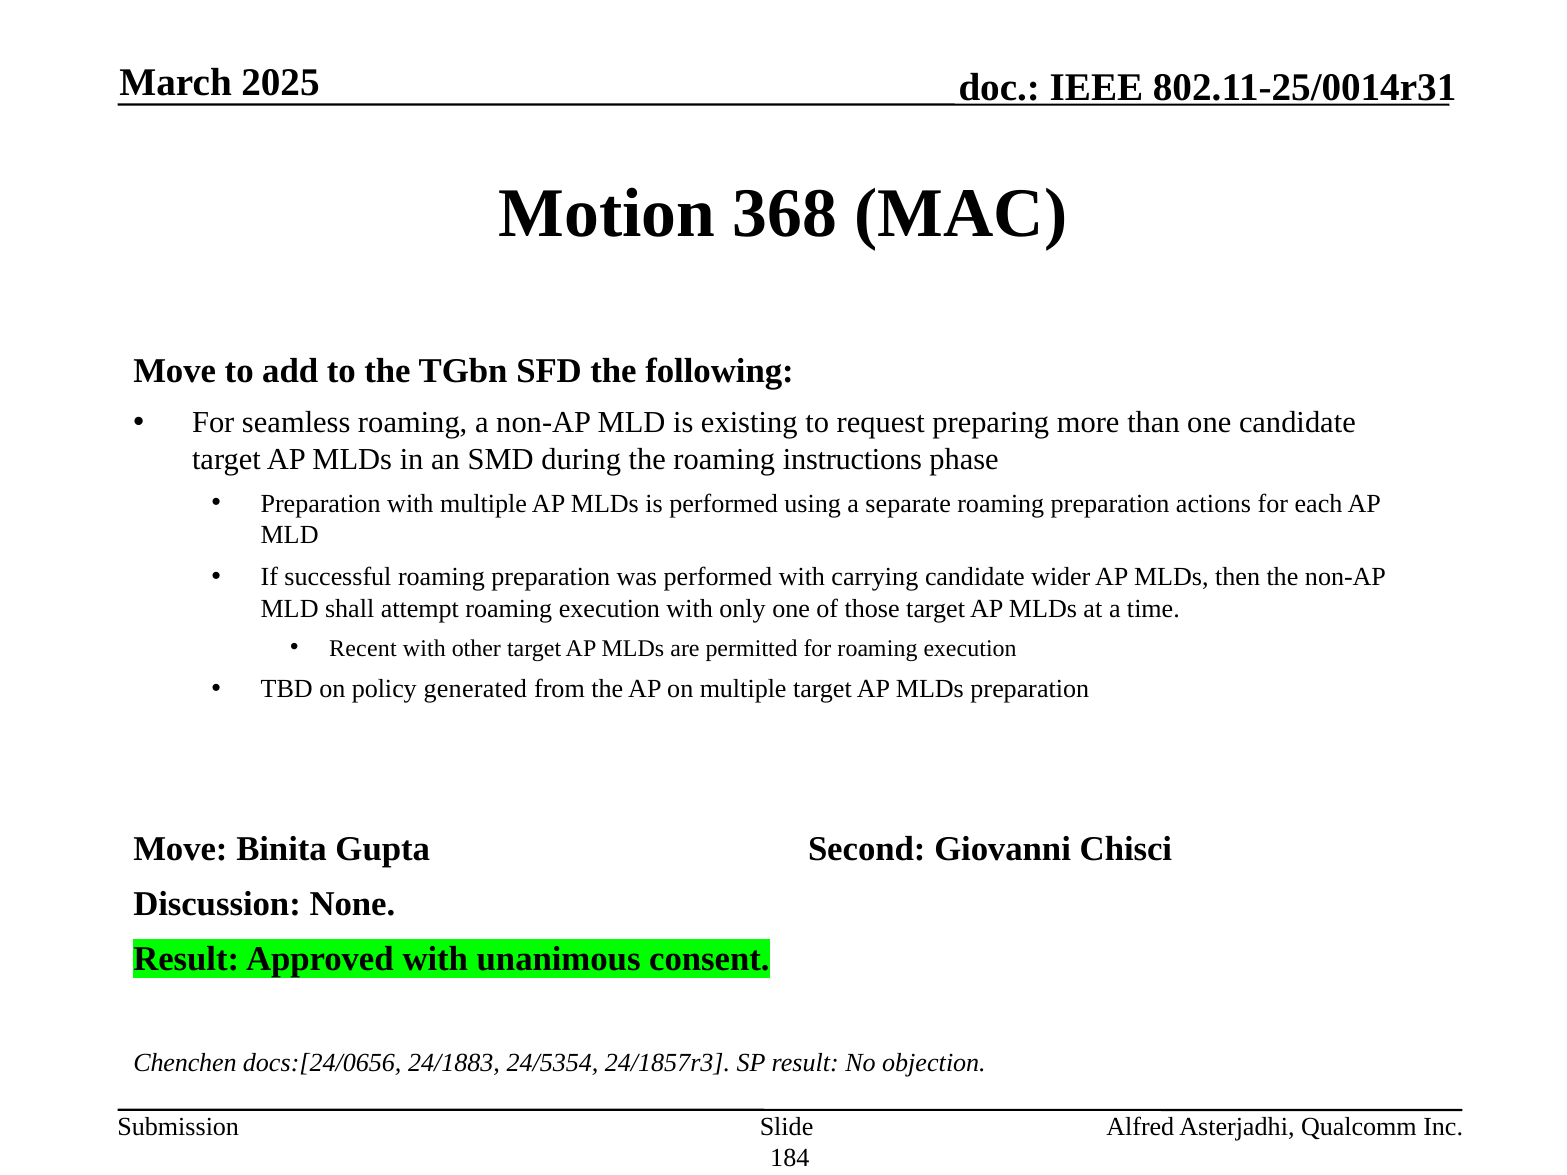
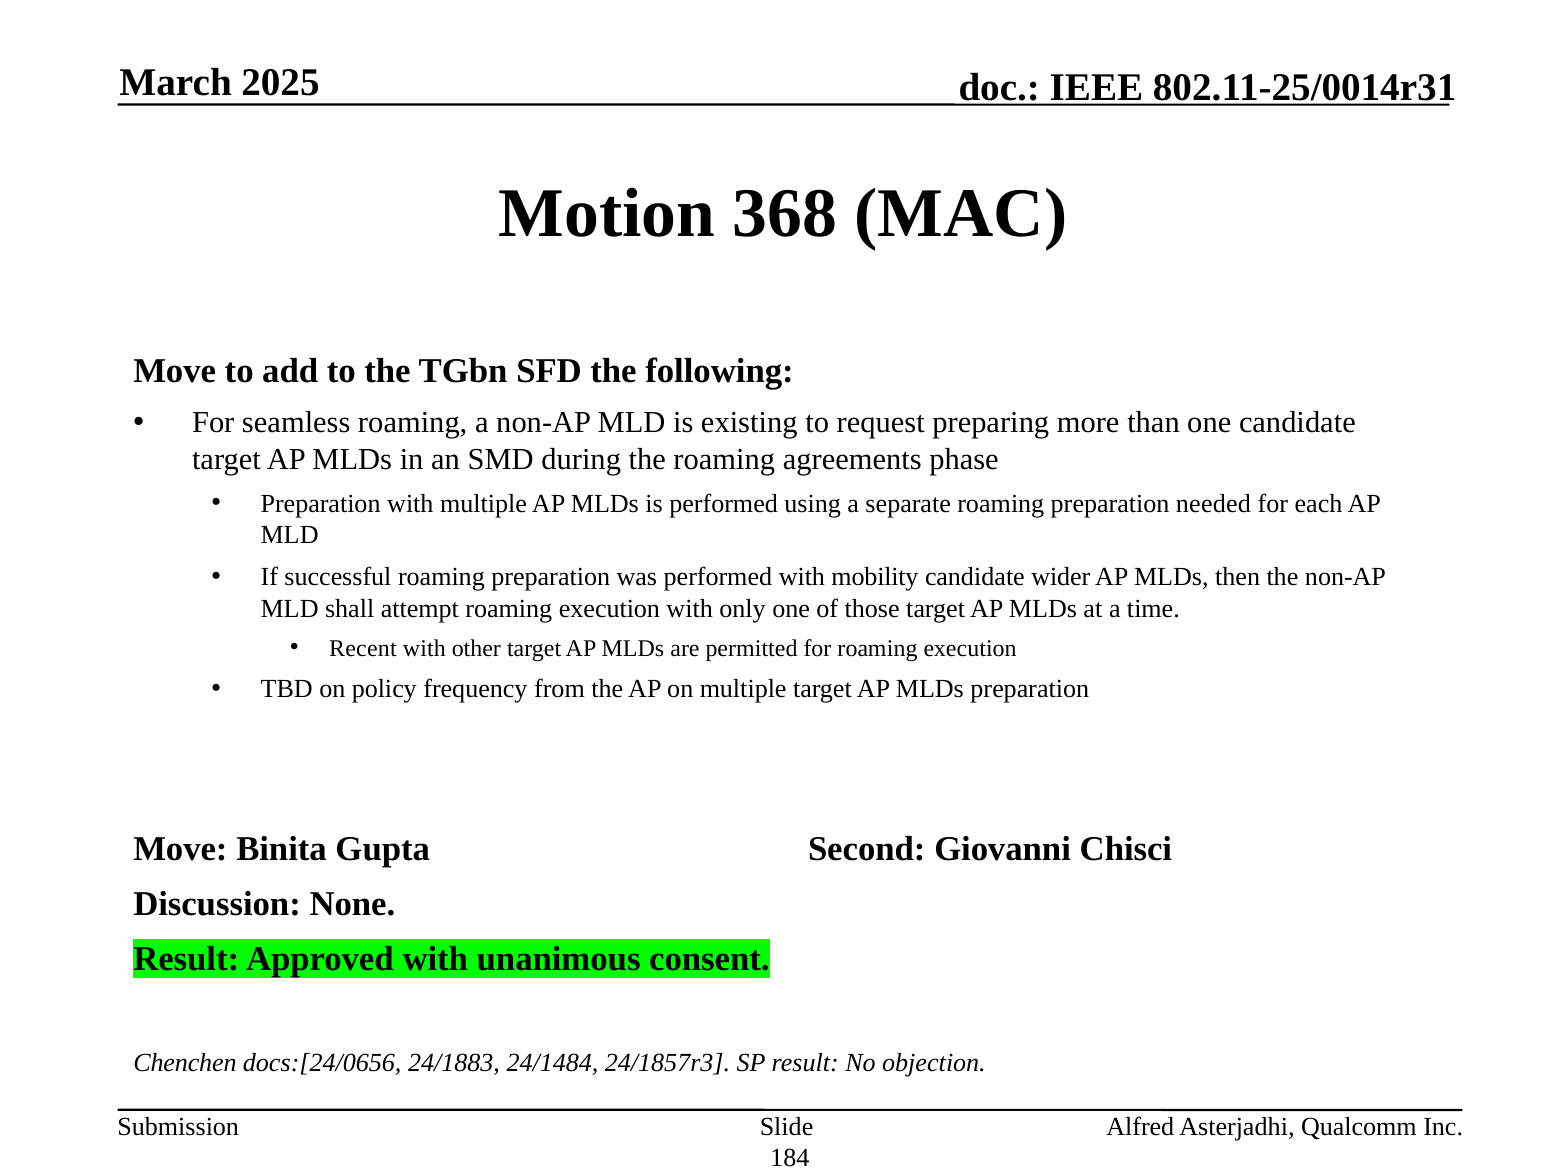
instructions: instructions -> agreements
actions: actions -> needed
carrying: carrying -> mobility
generated: generated -> frequency
24/5354: 24/5354 -> 24/1484
